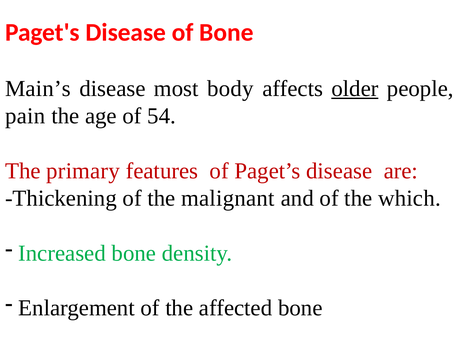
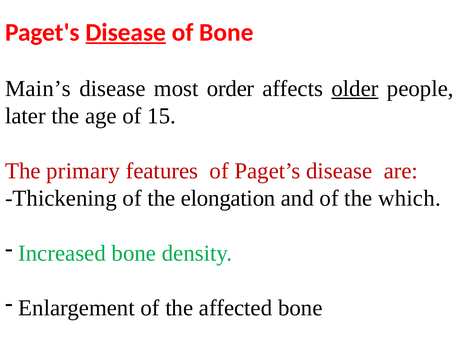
Disease at (126, 32) underline: none -> present
body: body -> order
pain: pain -> later
54: 54 -> 15
malignant: malignant -> elongation
